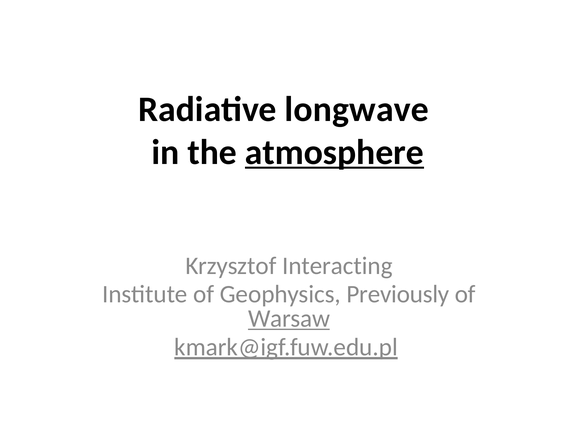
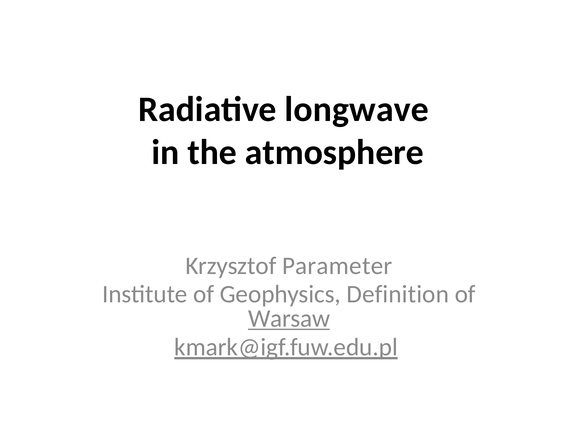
atmosphere underline: present -> none
Interacting: Interacting -> Parameter
Previously: Previously -> Definition
